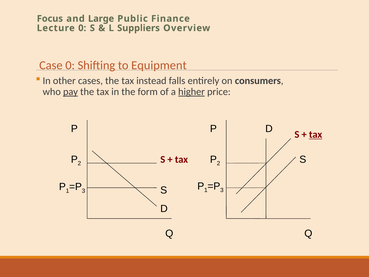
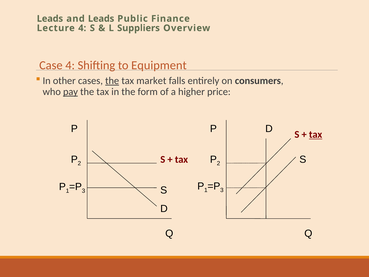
Focus at (50, 19): Focus -> Leads
and Large: Large -> Leads
Lecture 0: 0 -> 4
Case 0: 0 -> 4
the at (112, 81) underline: none -> present
instead: instead -> market
higher underline: present -> none
